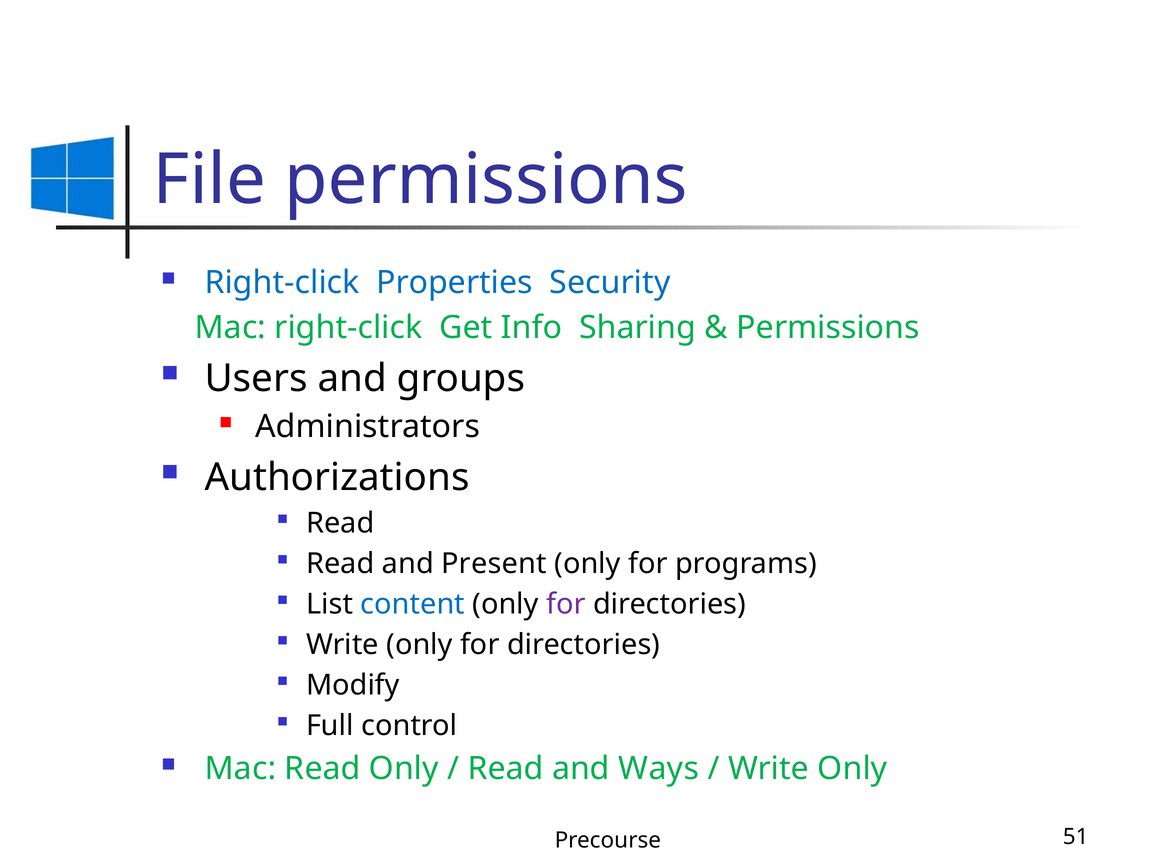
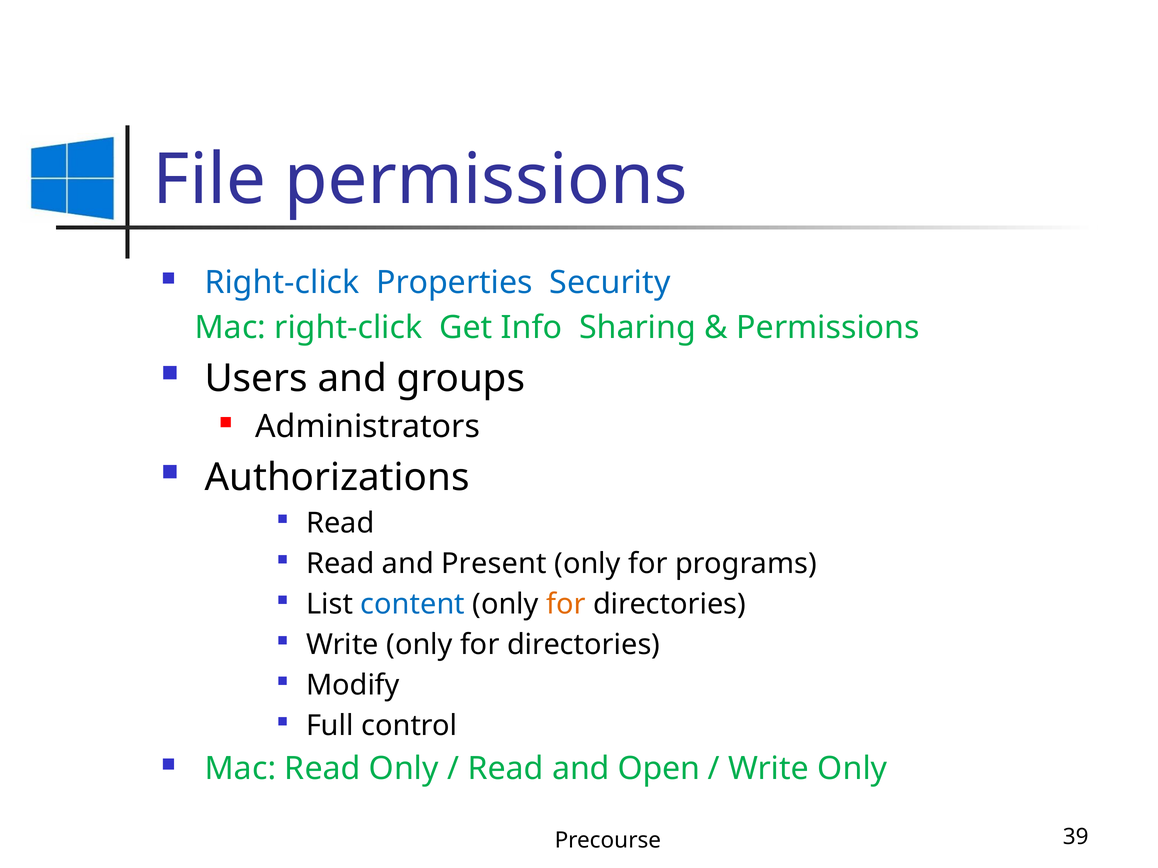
for at (566, 604) colour: purple -> orange
Ways: Ways -> Open
51: 51 -> 39
